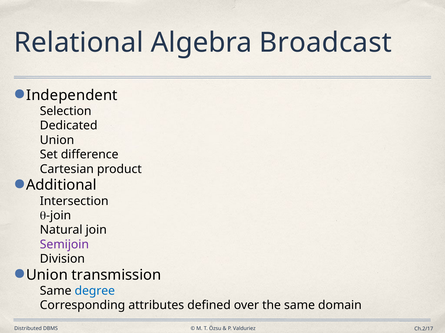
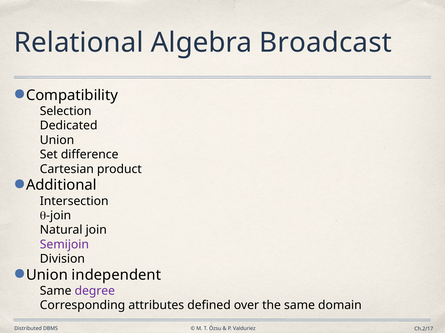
Independent: Independent -> Compatibility
transmission: transmission -> independent
degree colour: blue -> purple
